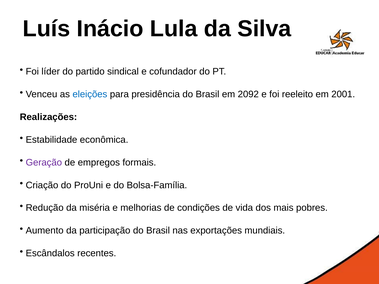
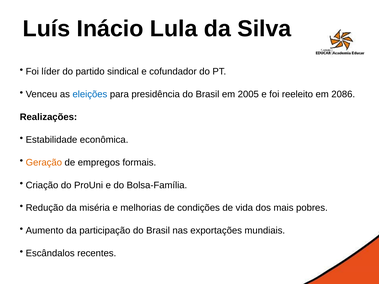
2092: 2092 -> 2005
2001: 2001 -> 2086
Geração colour: purple -> orange
